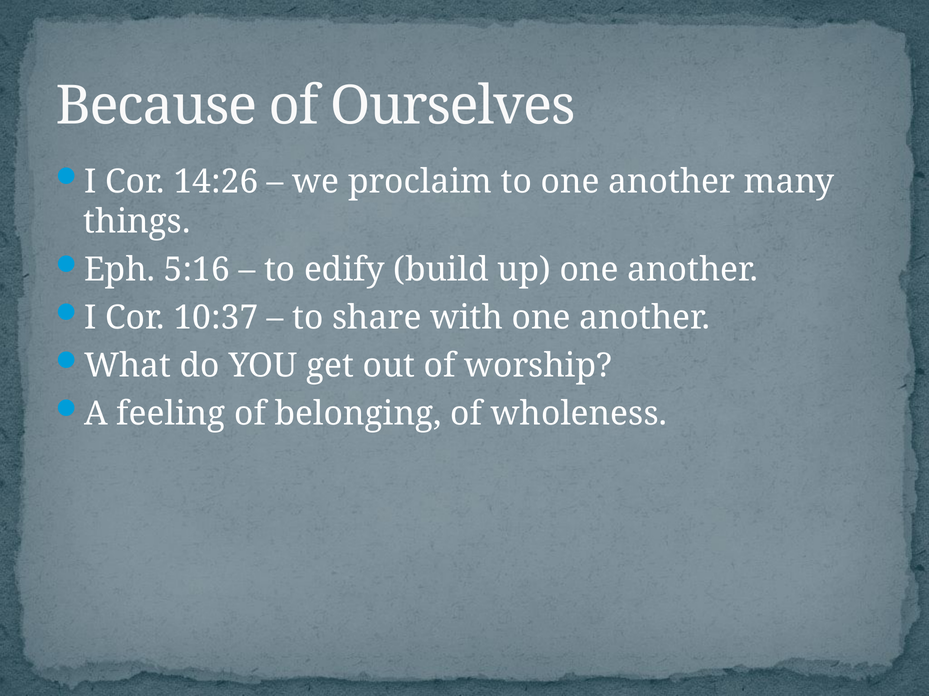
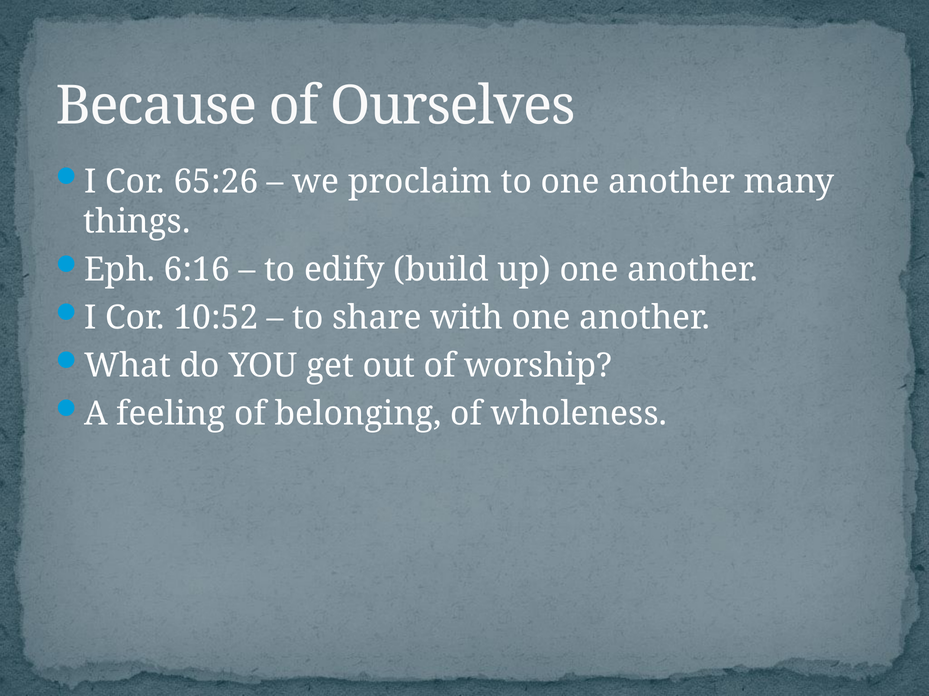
14:26: 14:26 -> 65:26
5:16: 5:16 -> 6:16
10:37: 10:37 -> 10:52
